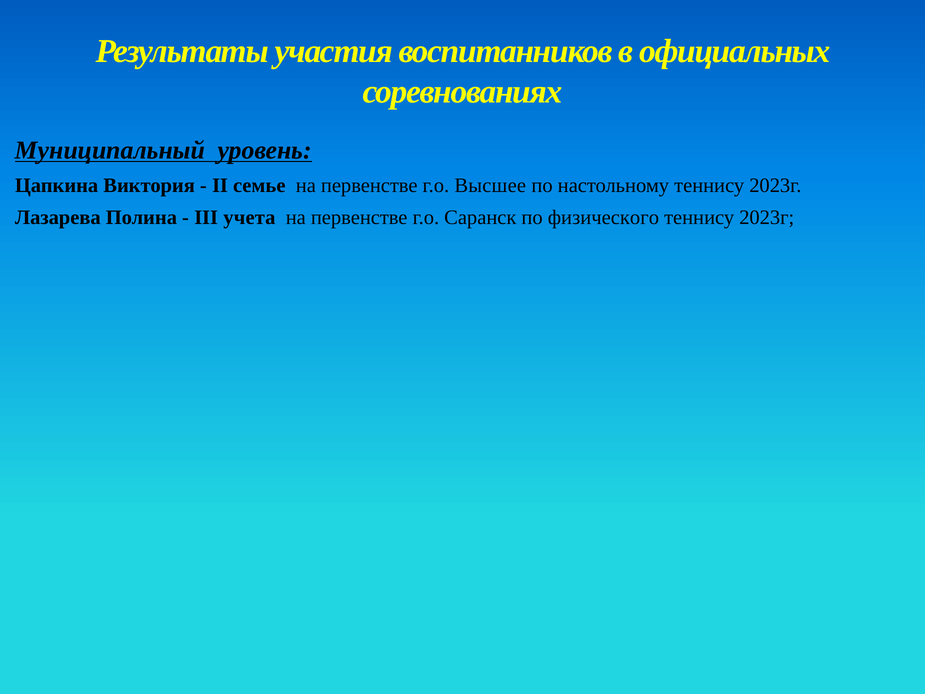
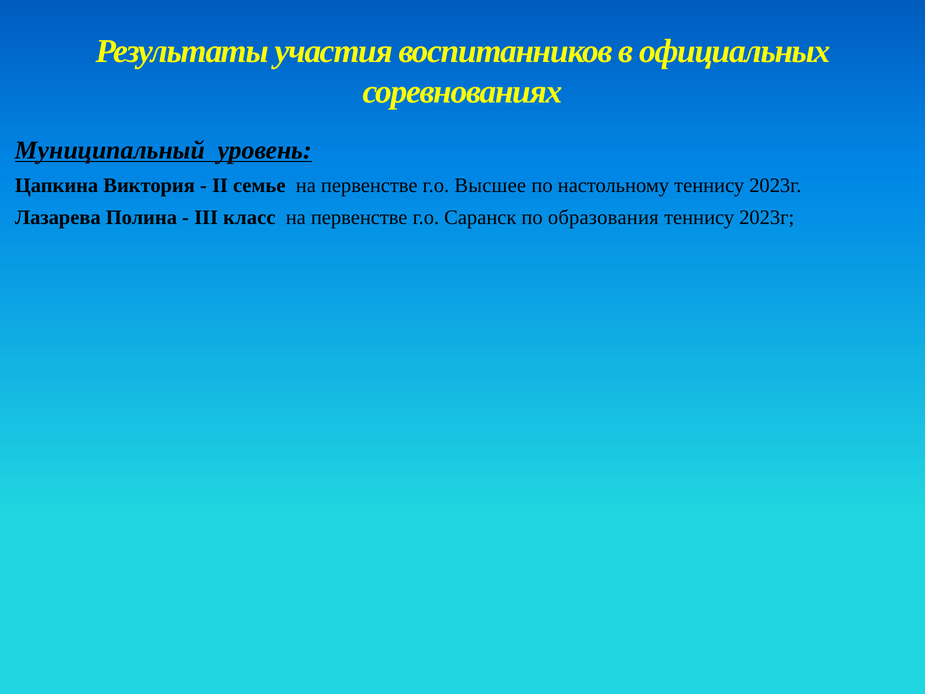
учета: учета -> класс
физического: физического -> образования
